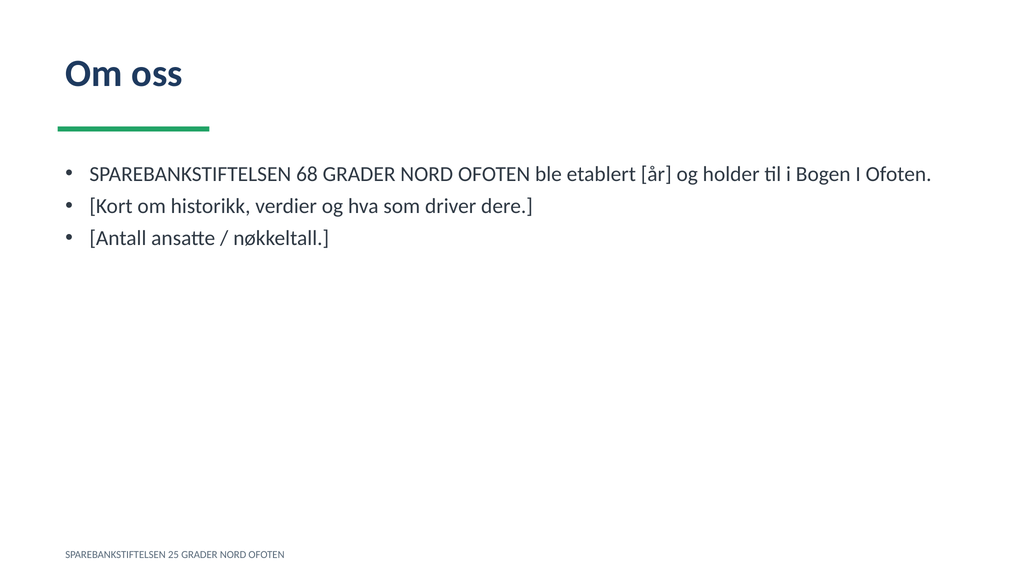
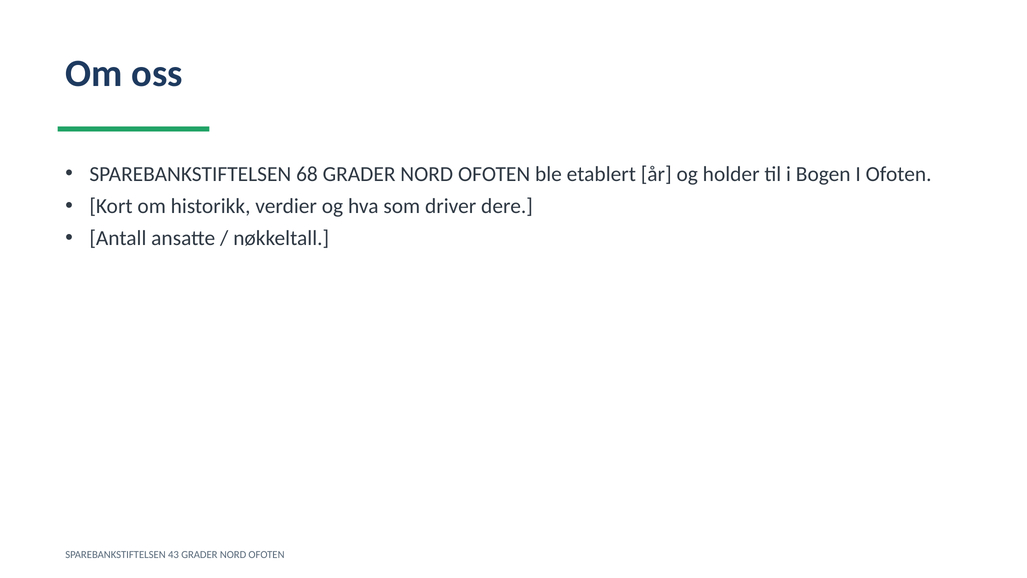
25: 25 -> 43
